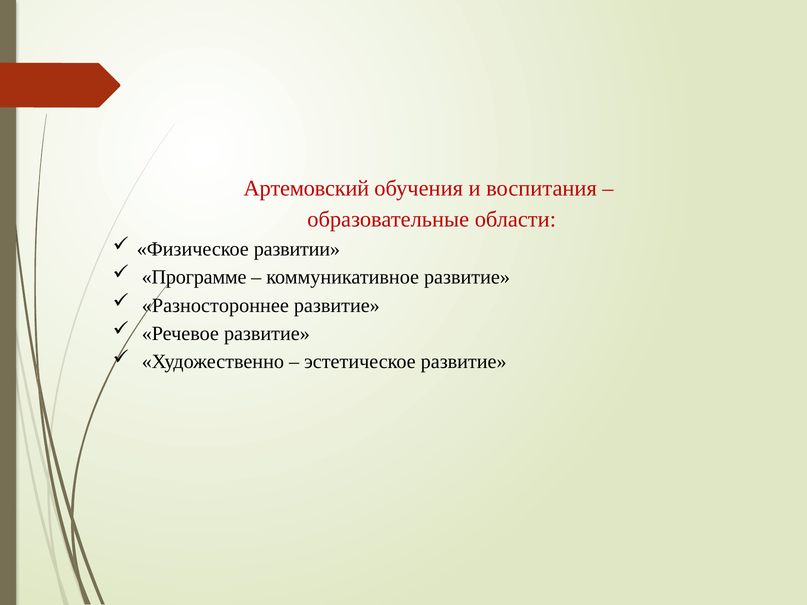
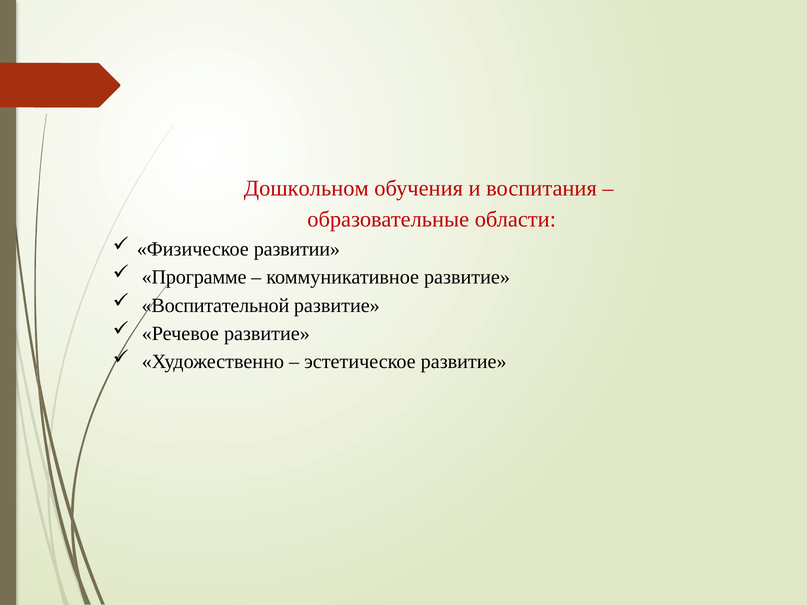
Артемовский: Артемовский -> Дошкольном
Разностороннее: Разностороннее -> Воспитательной
